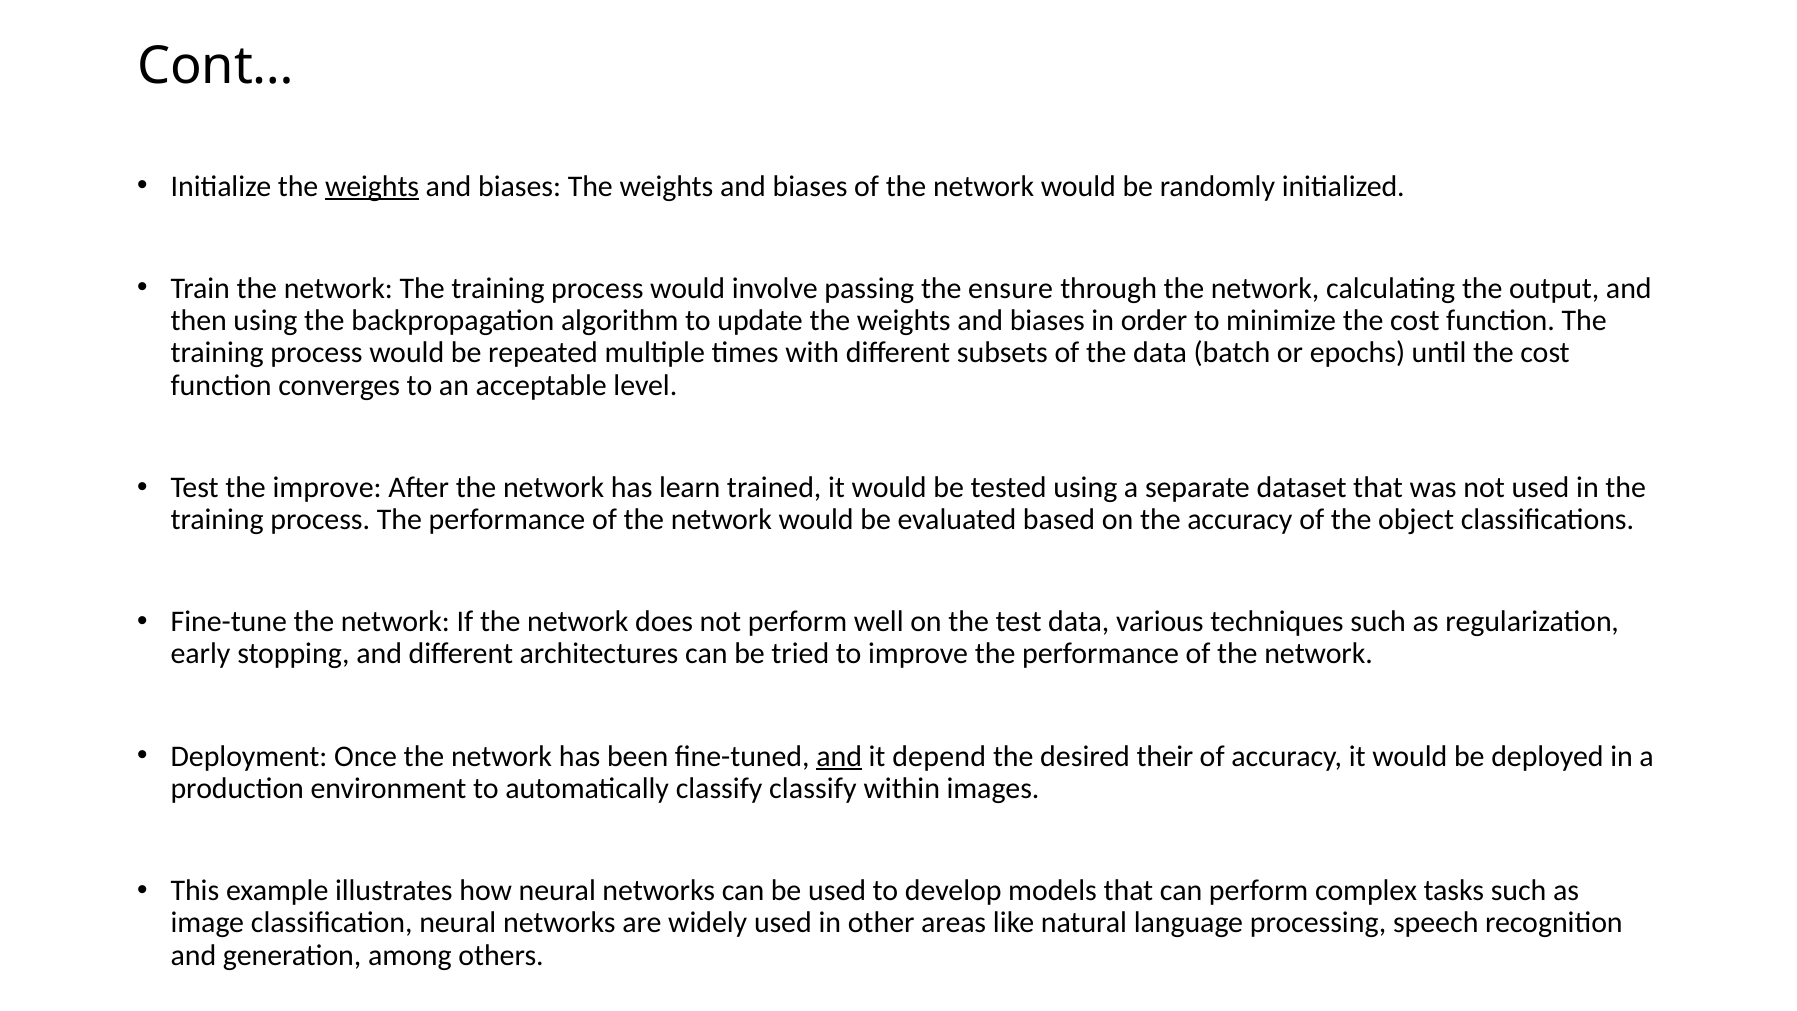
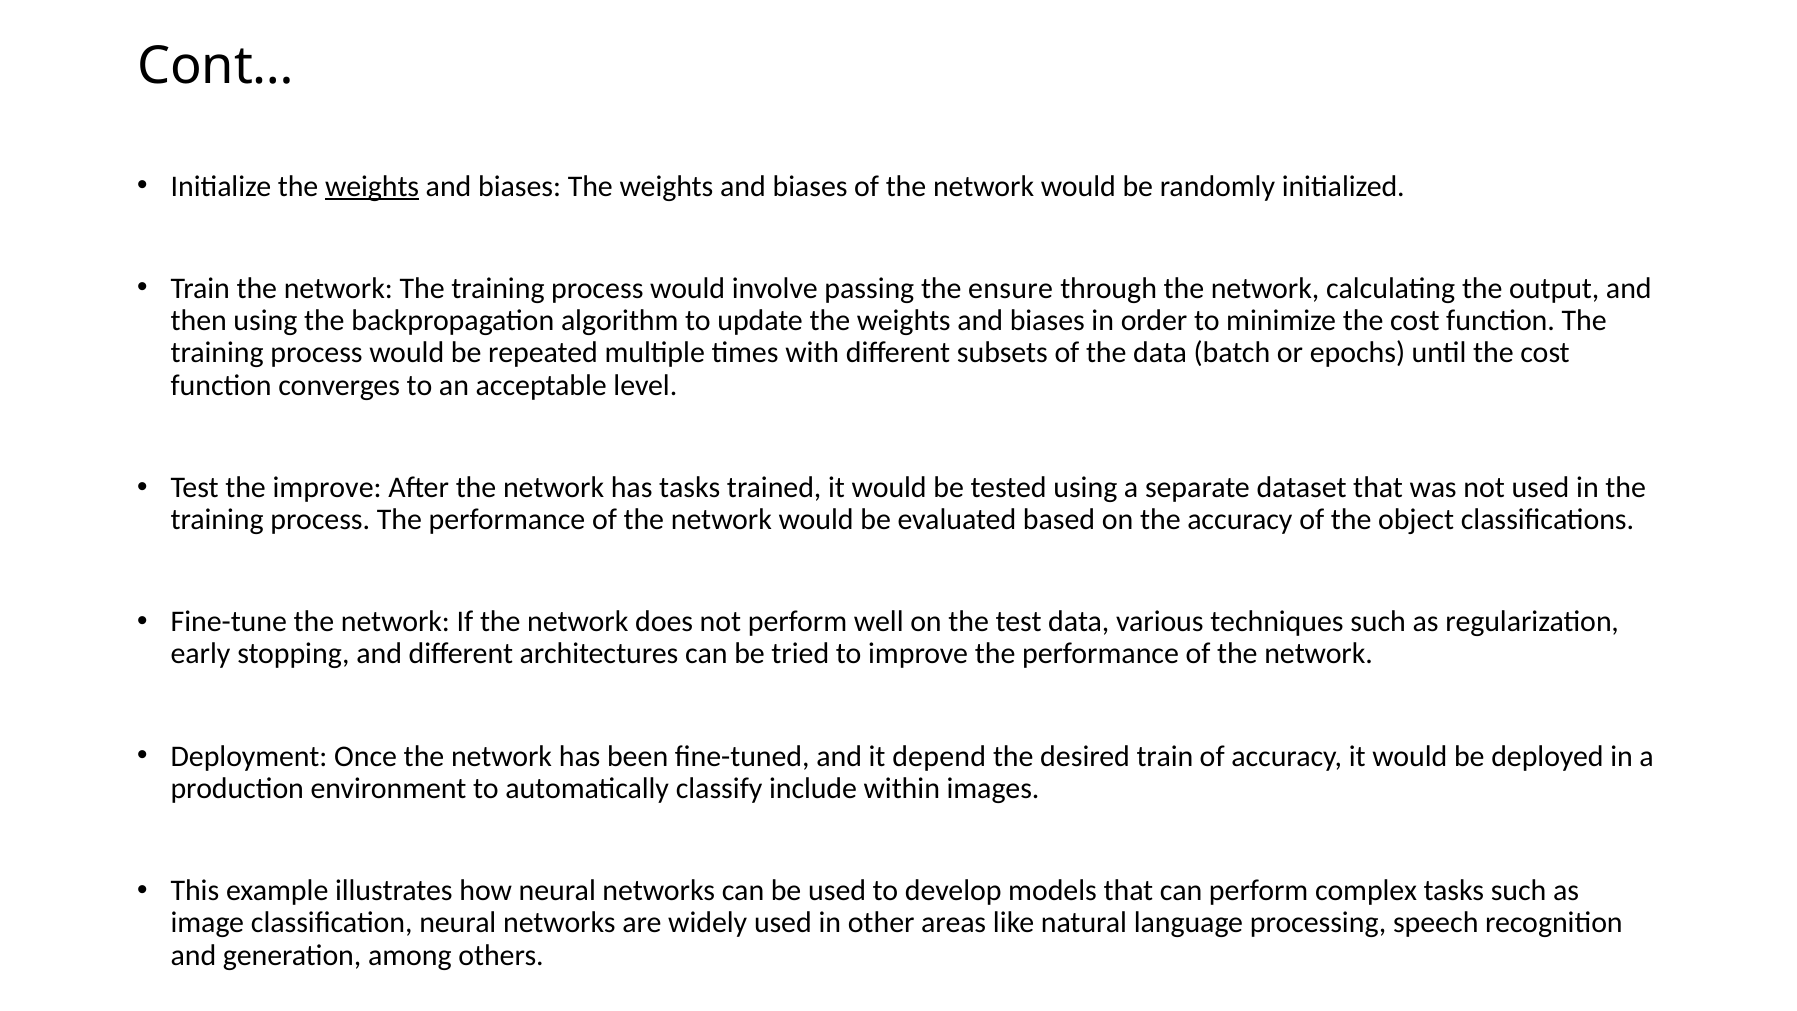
has learn: learn -> tasks
and at (839, 756) underline: present -> none
desired their: their -> train
classify classify: classify -> include
